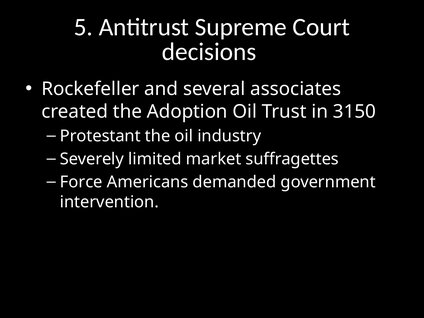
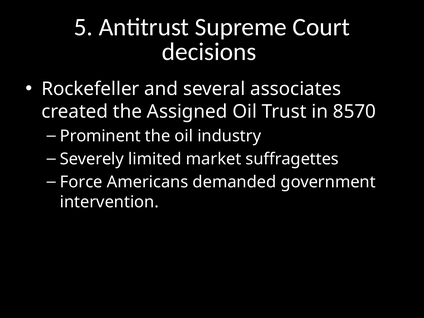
Adoption: Adoption -> Assigned
3150: 3150 -> 8570
Protestant: Protestant -> Prominent
